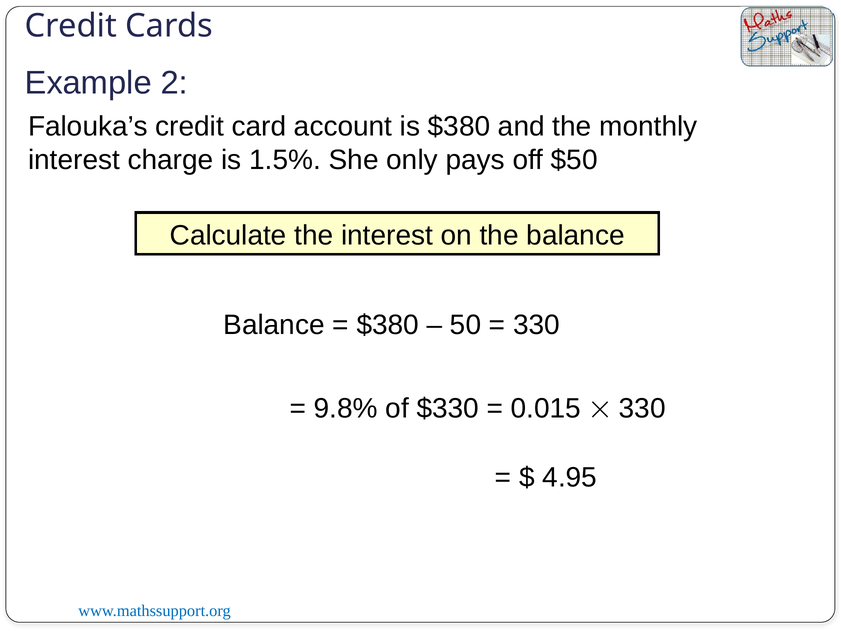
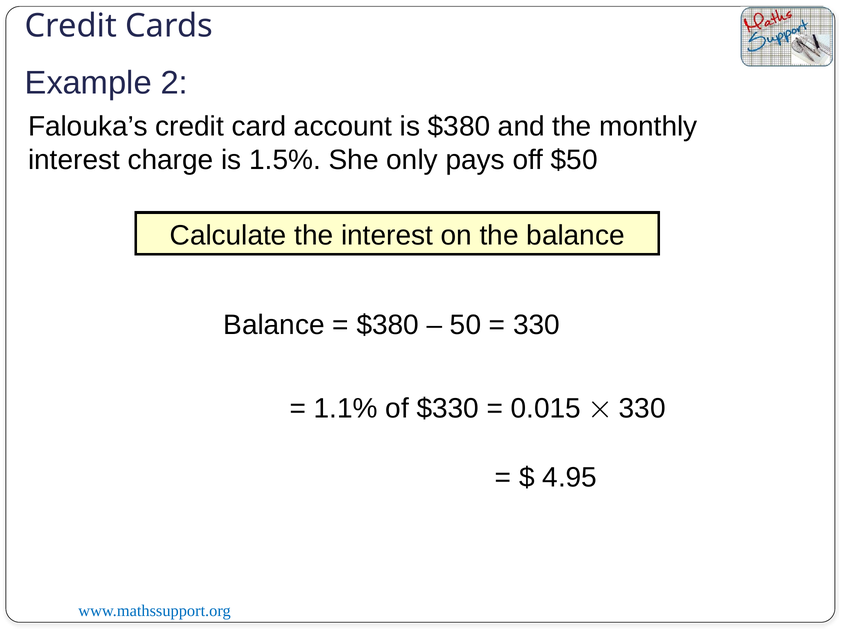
9.8%: 9.8% -> 1.1%
